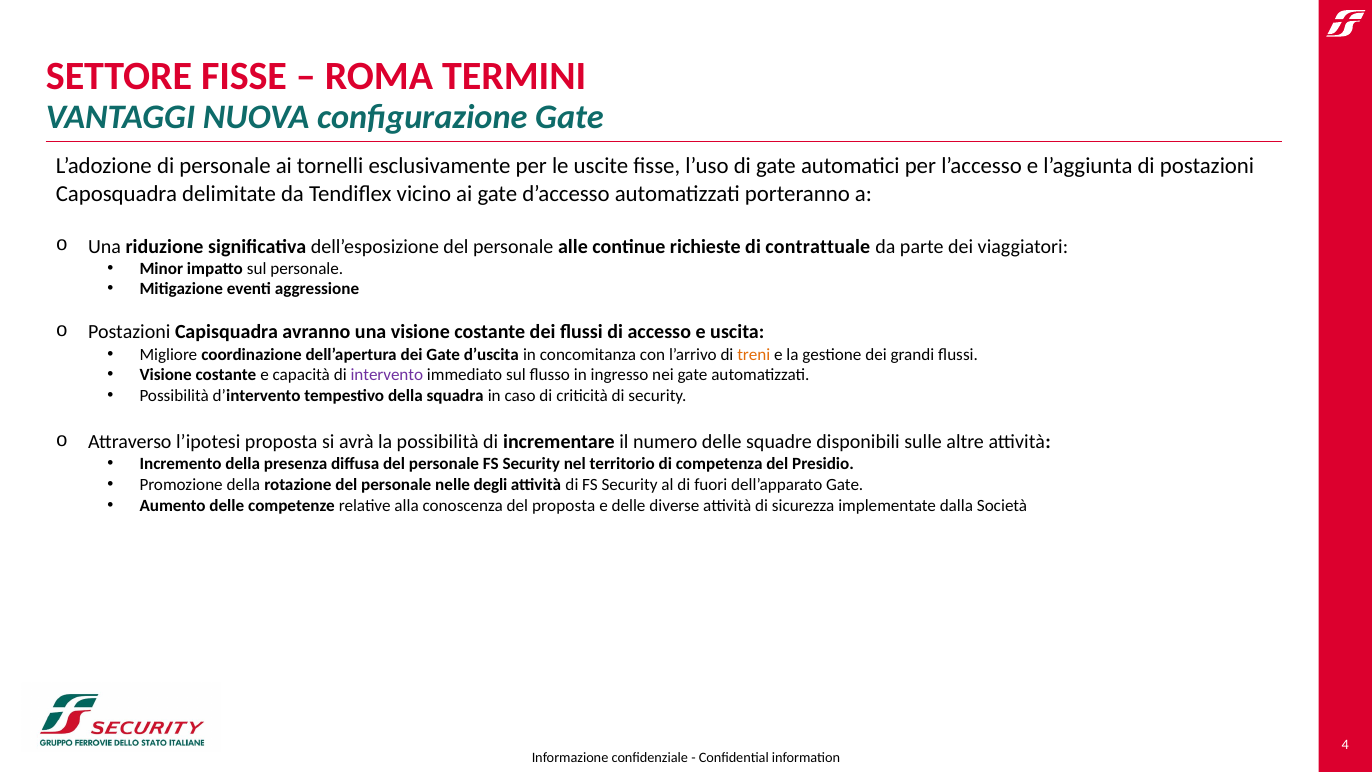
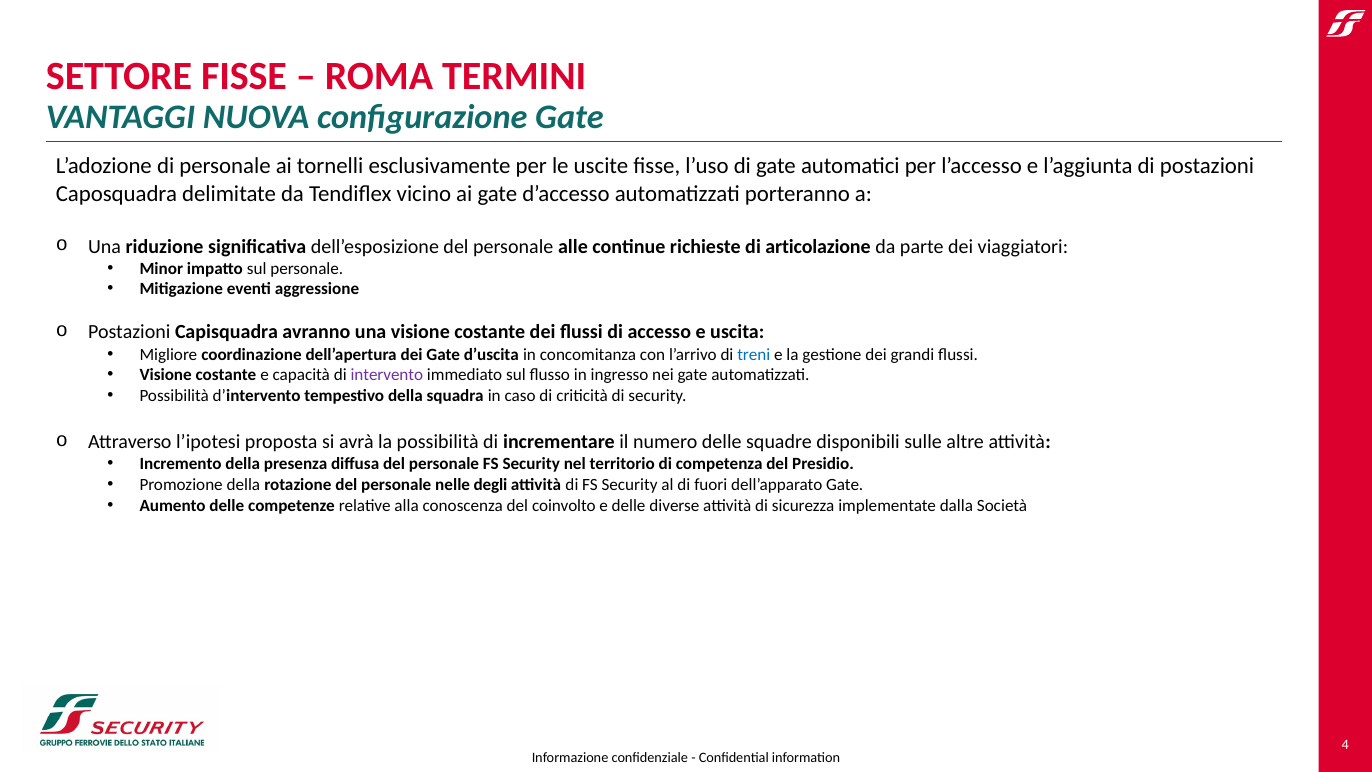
contrattuale: contrattuale -> articolazione
treni colour: orange -> blue
del proposta: proposta -> coinvolto
